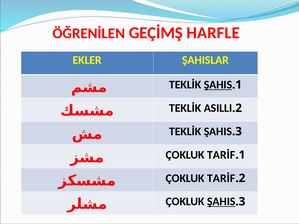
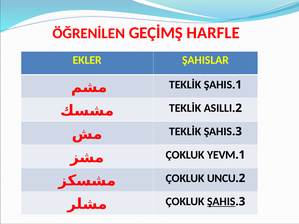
ŞAHIS at (218, 85) underline: present -> none
TARİF at (221, 155): TARİF -> YEVM
TARİF at (221, 178): TARİF -> UNCU
